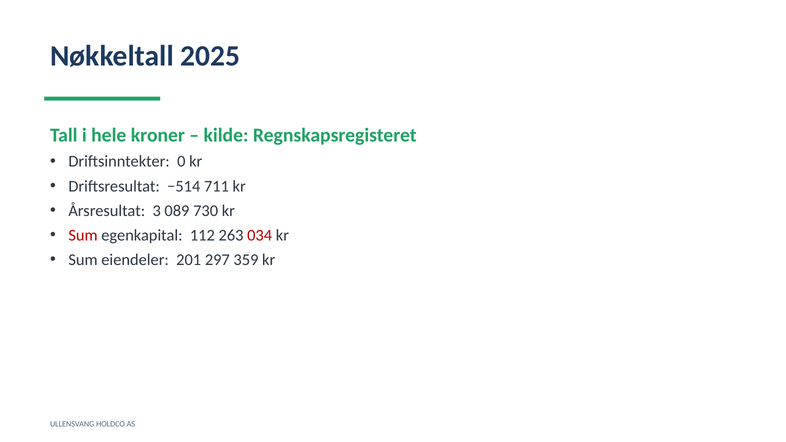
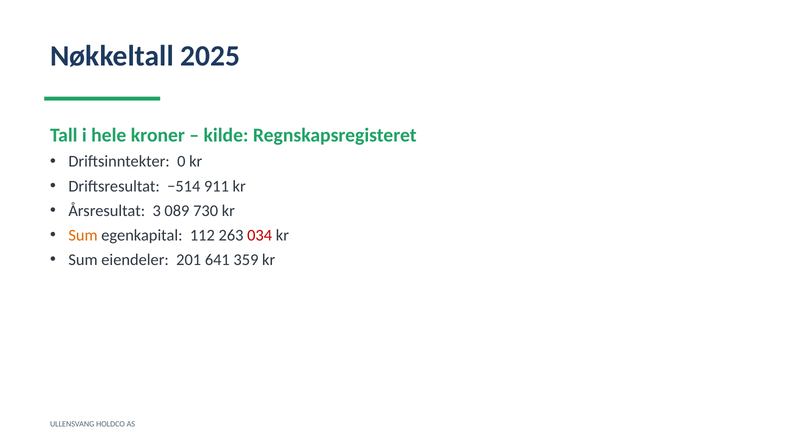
711: 711 -> 911
Sum at (83, 235) colour: red -> orange
297: 297 -> 641
